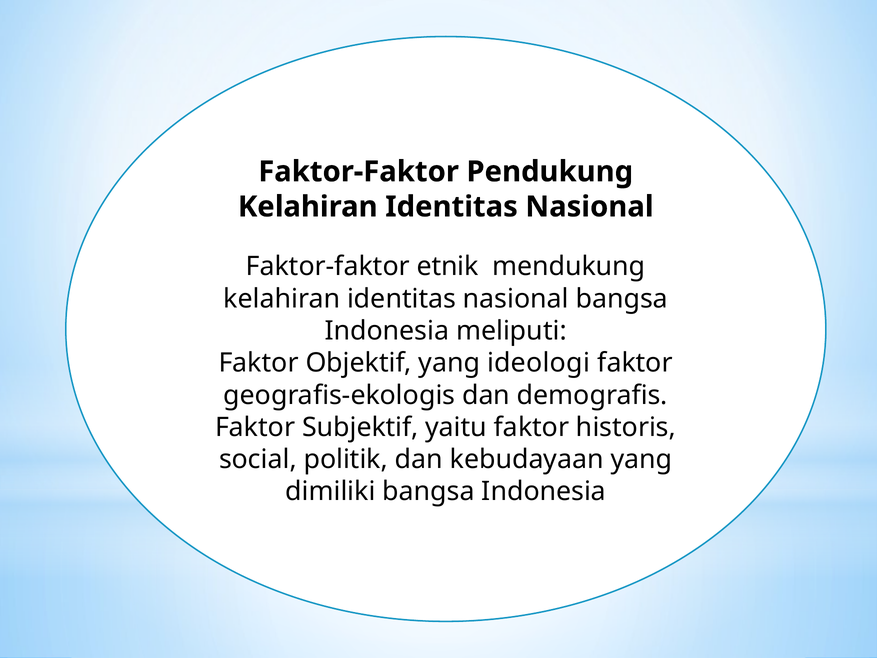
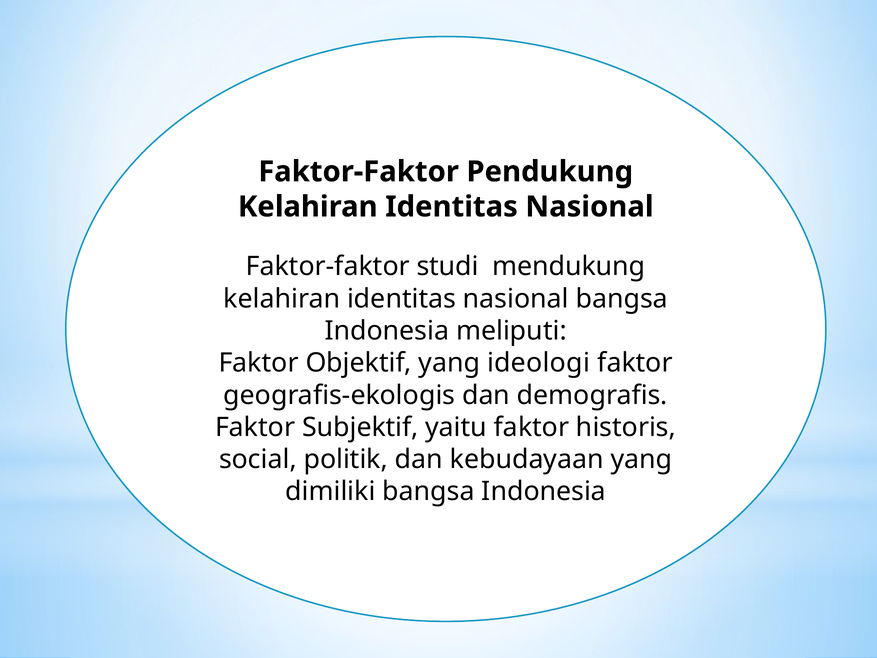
etnik: etnik -> studi
